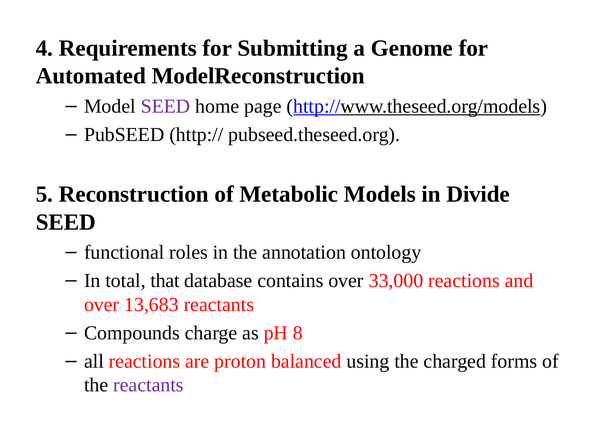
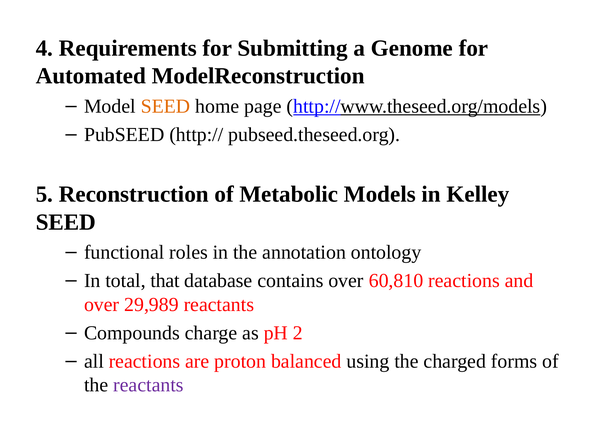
SEED at (166, 106) colour: purple -> orange
Divide: Divide -> Kelley
33,000: 33,000 -> 60,810
13,683: 13,683 -> 29,989
8: 8 -> 2
